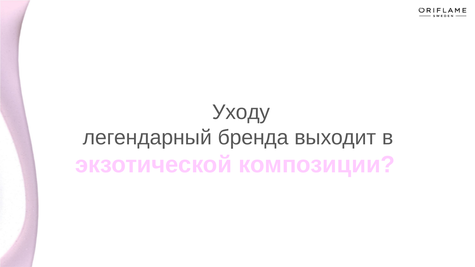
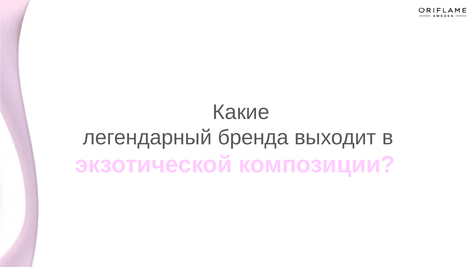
Уходу: Уходу -> Какие
